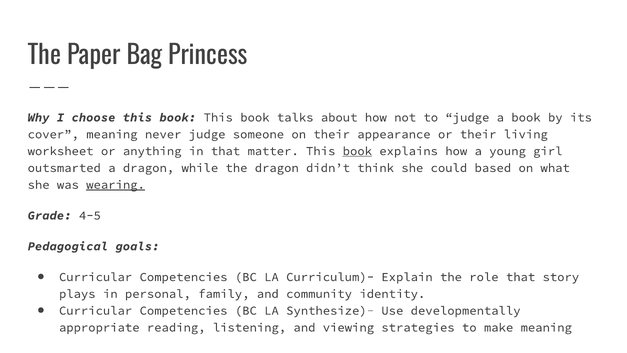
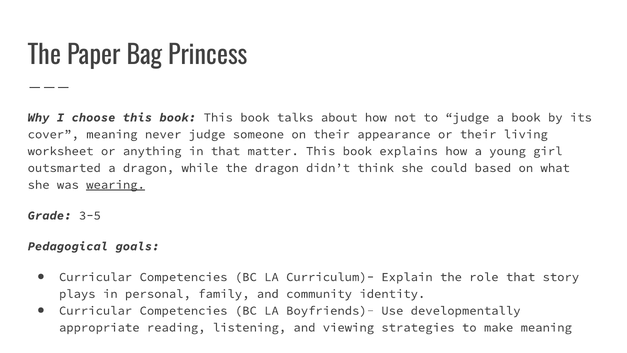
book at (357, 151) underline: present -> none
4-5: 4-5 -> 3-5
Synthesize)-: Synthesize)- -> Boyfriends)-
